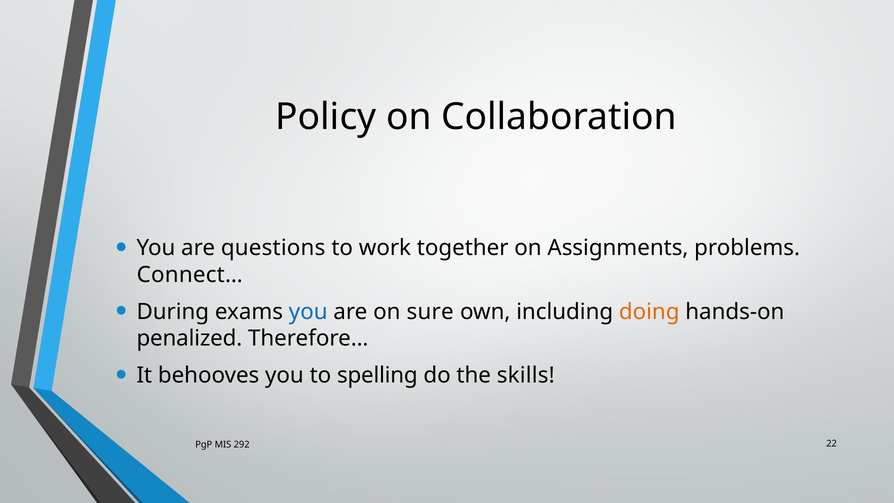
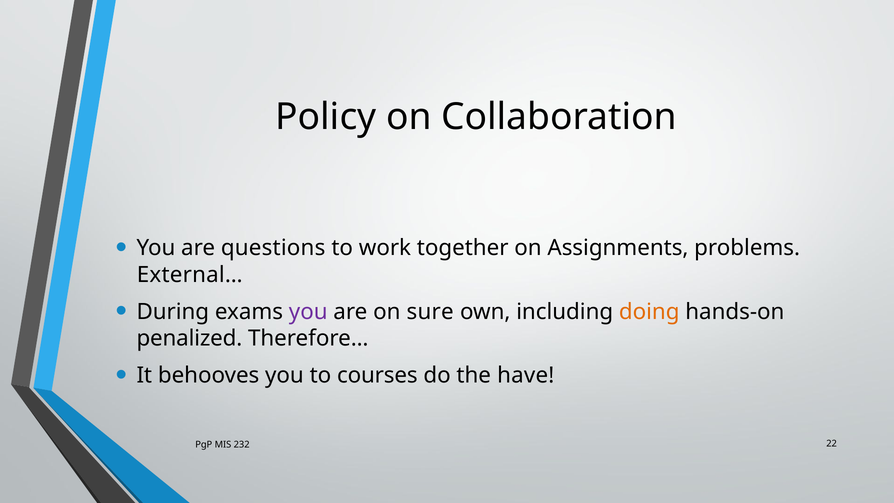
Connect…: Connect… -> External…
you at (308, 312) colour: blue -> purple
spelling: spelling -> courses
skills: skills -> have
292: 292 -> 232
